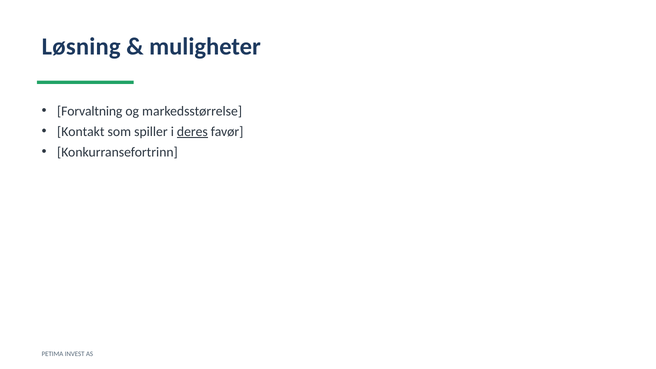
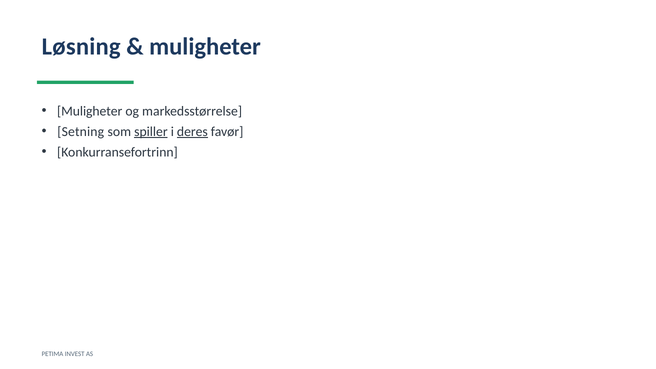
Forvaltning at (90, 111): Forvaltning -> Muligheter
Kontakt: Kontakt -> Setning
spiller underline: none -> present
